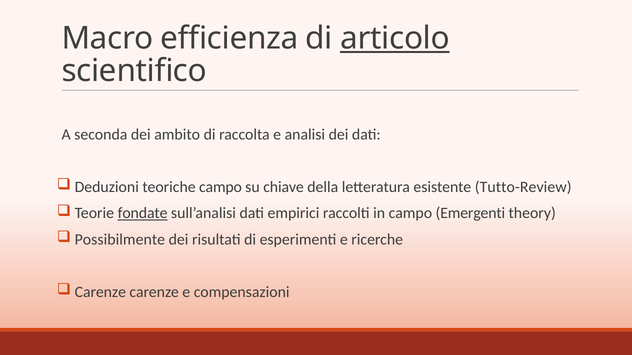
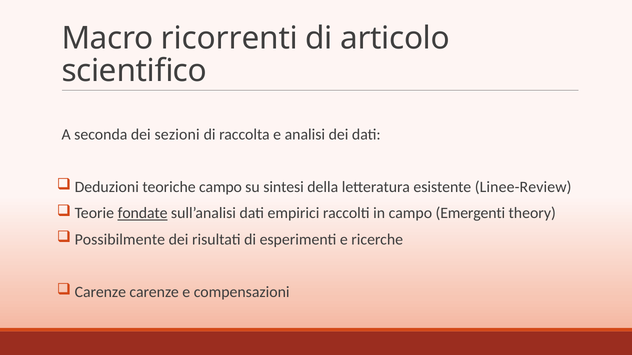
efficienza: efficienza -> ricorrenti
articolo underline: present -> none
ambito: ambito -> sezioni
chiave: chiave -> sintesi
Tutto-Review: Tutto-Review -> Linee-Review
